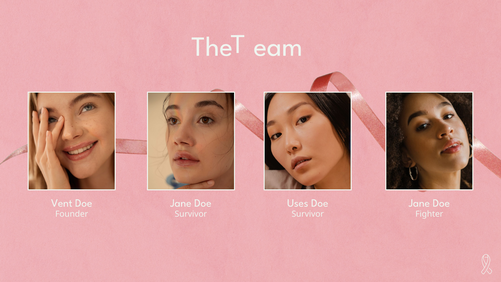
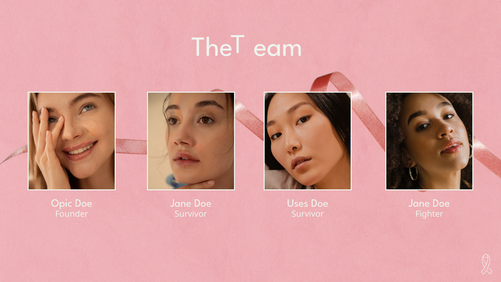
Vent: Vent -> Opic
